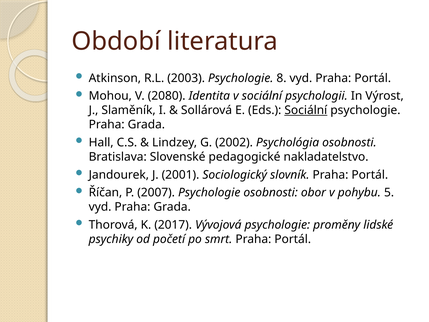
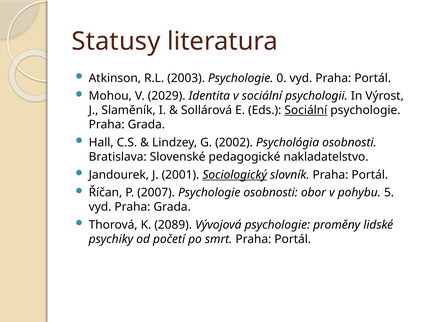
Období: Období -> Statusy
8: 8 -> 0
2080: 2080 -> 2029
Sociologický underline: none -> present
2017: 2017 -> 2089
